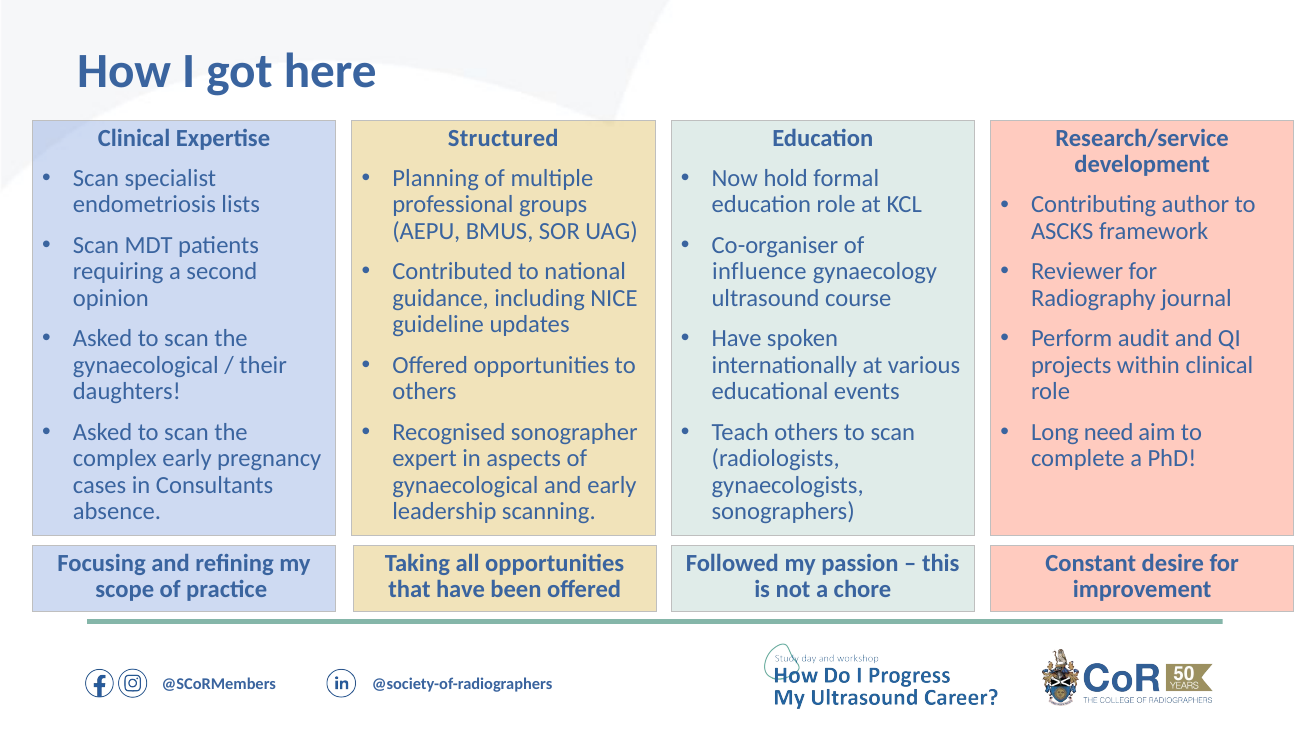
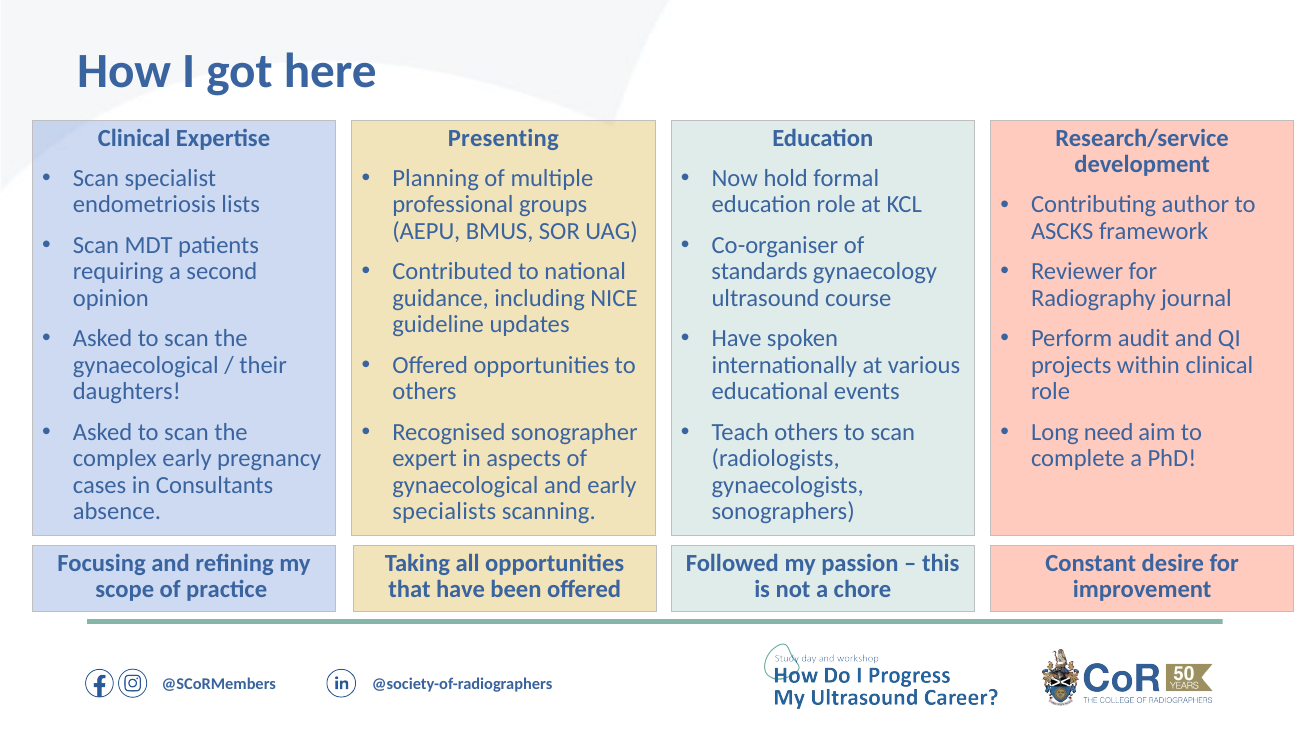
Structured: Structured -> Presenting
influence: influence -> standards
leadership: leadership -> specialists
